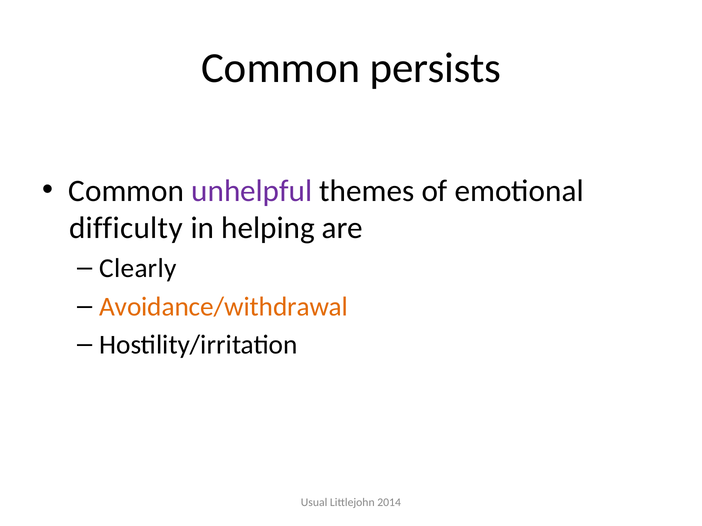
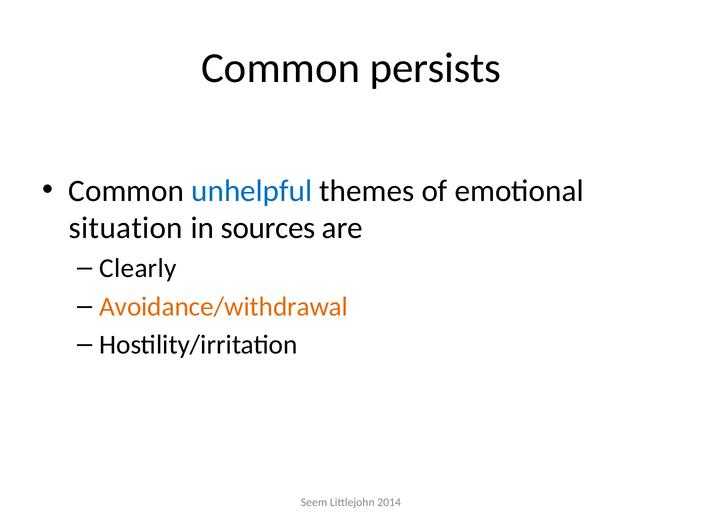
unhelpful colour: purple -> blue
difficulty: difficulty -> situation
helping: helping -> sources
Usual: Usual -> Seem
